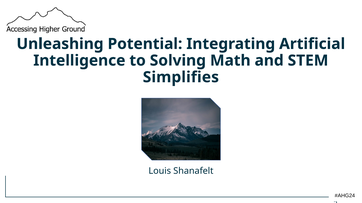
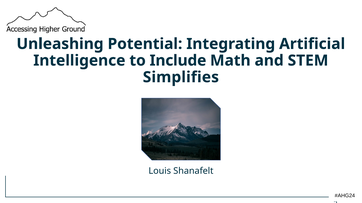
Solving: Solving -> Include
